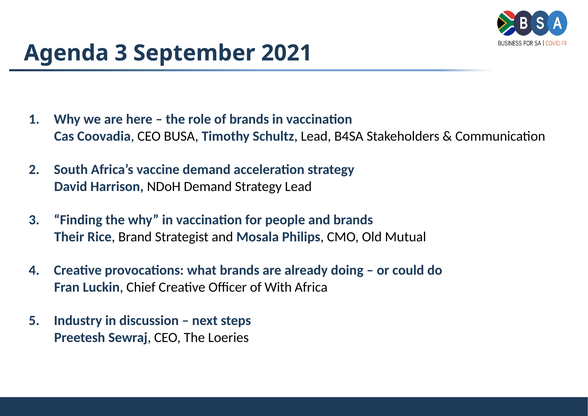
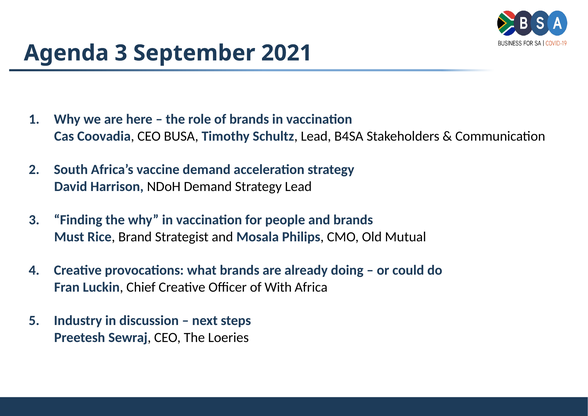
Their: Their -> Must
